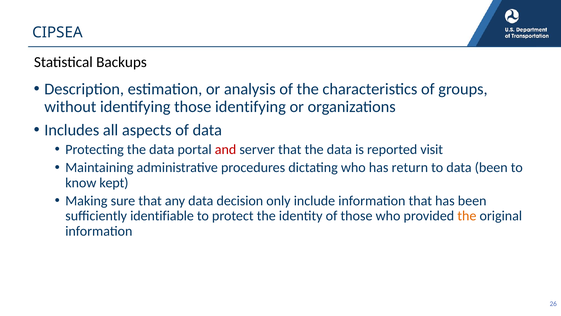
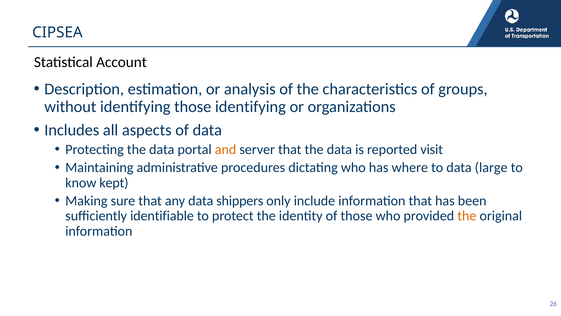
Backups: Backups -> Account
and colour: red -> orange
return: return -> where
data been: been -> large
decision: decision -> shippers
